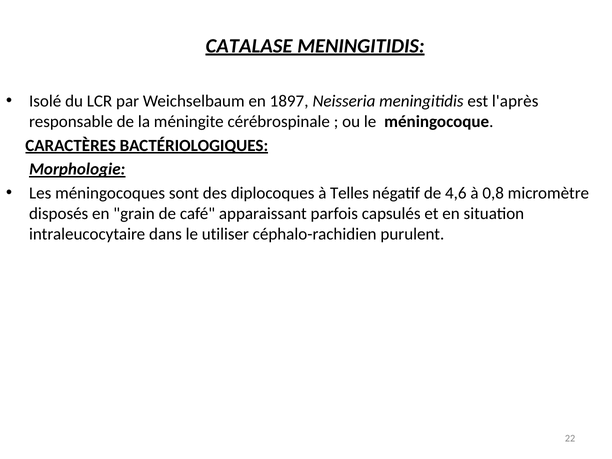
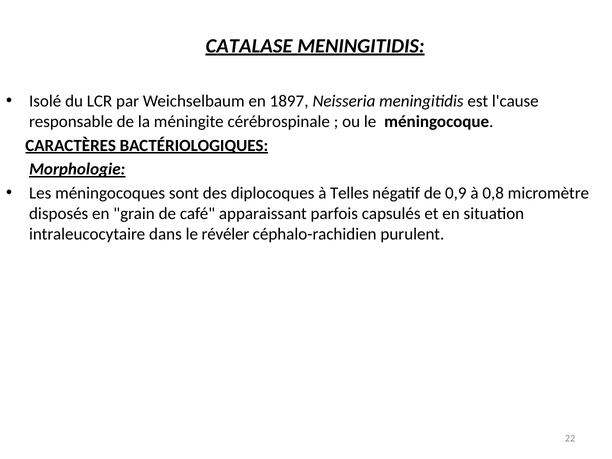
l'après: l'après -> l'cause
4,6: 4,6 -> 0,9
utiliser: utiliser -> révéler
